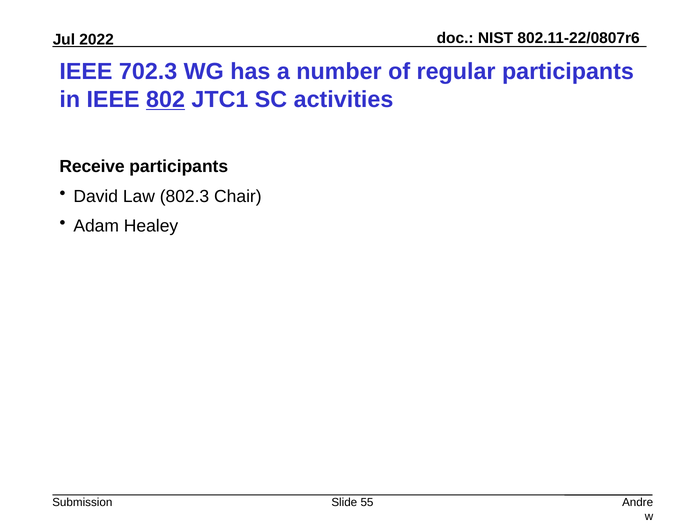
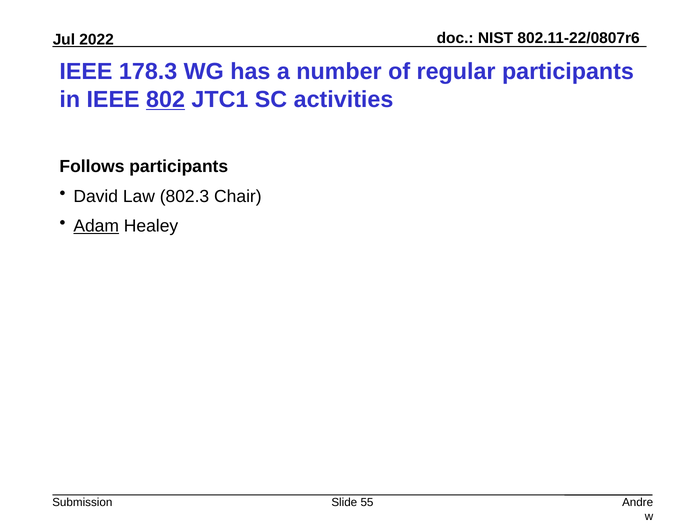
702.3: 702.3 -> 178.3
Receive: Receive -> Follows
Adam underline: none -> present
